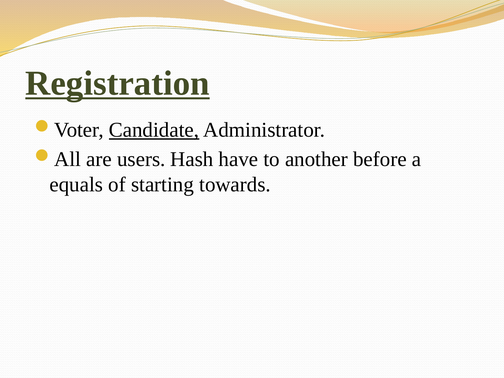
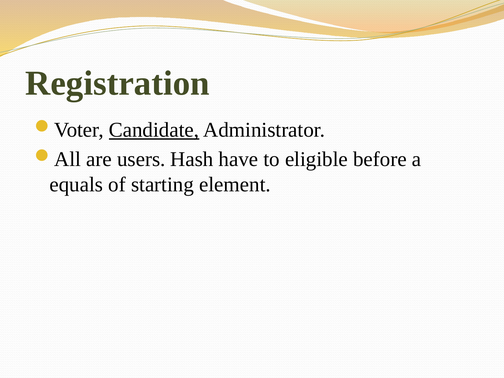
Registration underline: present -> none
another: another -> eligible
towards: towards -> element
